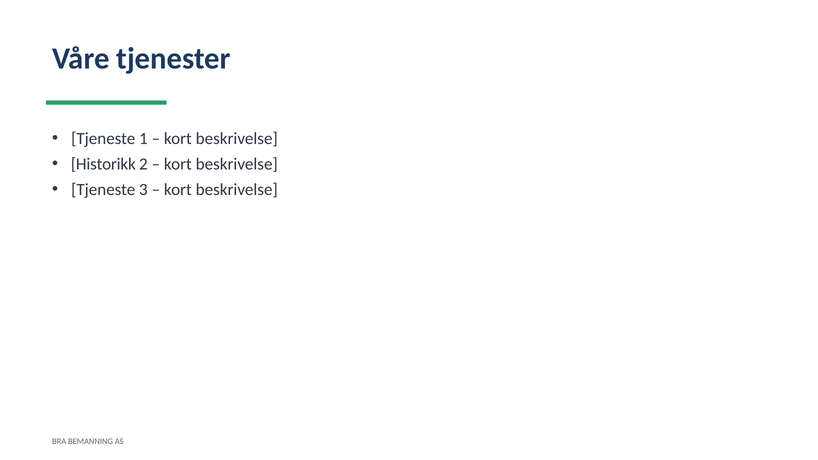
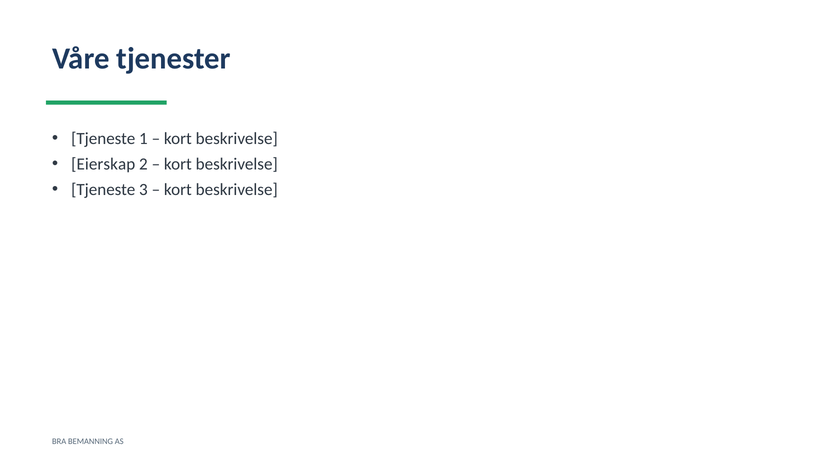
Historikk: Historikk -> Eierskap
